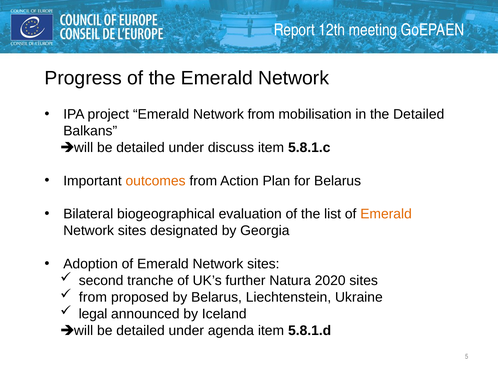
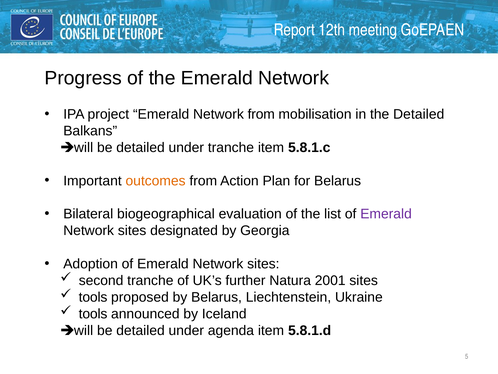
under discuss: discuss -> tranche
Emerald at (386, 214) colour: orange -> purple
2020: 2020 -> 2001
from at (93, 297): from -> tools
legal at (93, 313): legal -> tools
